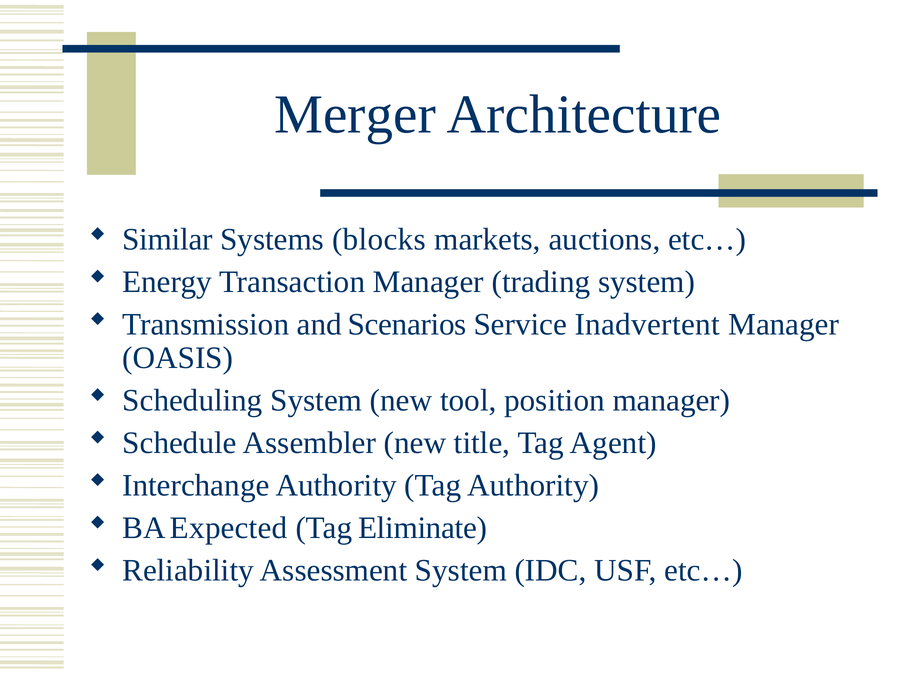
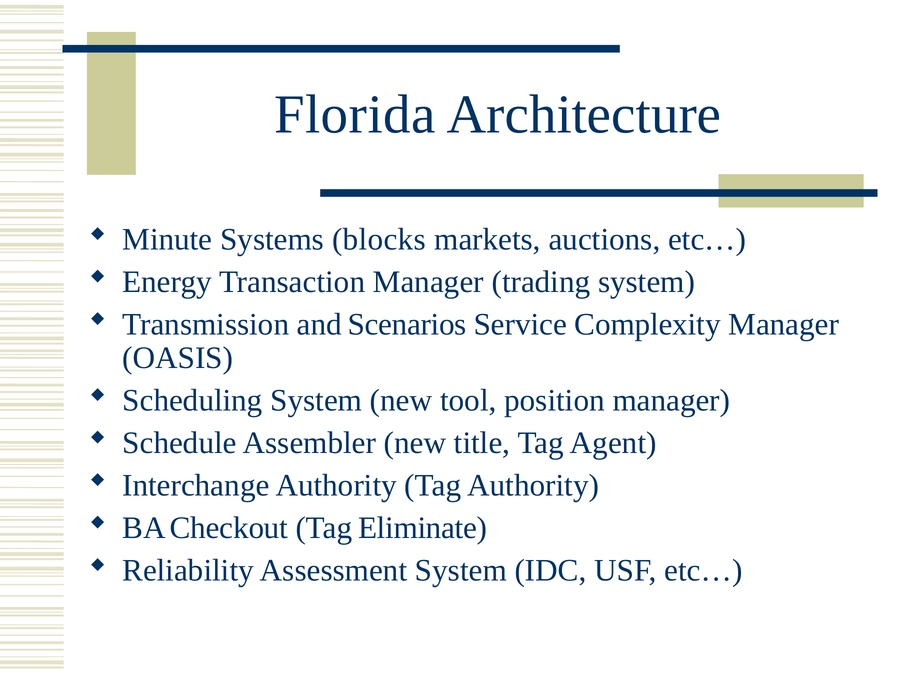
Merger: Merger -> Florida
Similar: Similar -> Minute
Inadvertent: Inadvertent -> Complexity
Expected: Expected -> Checkout
